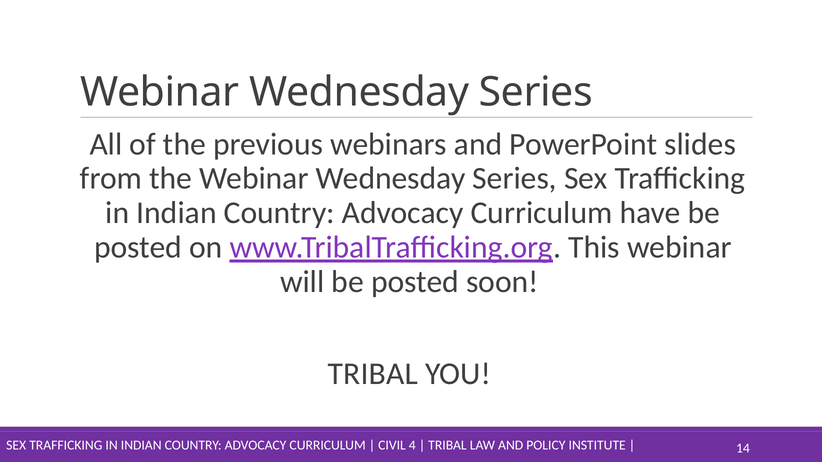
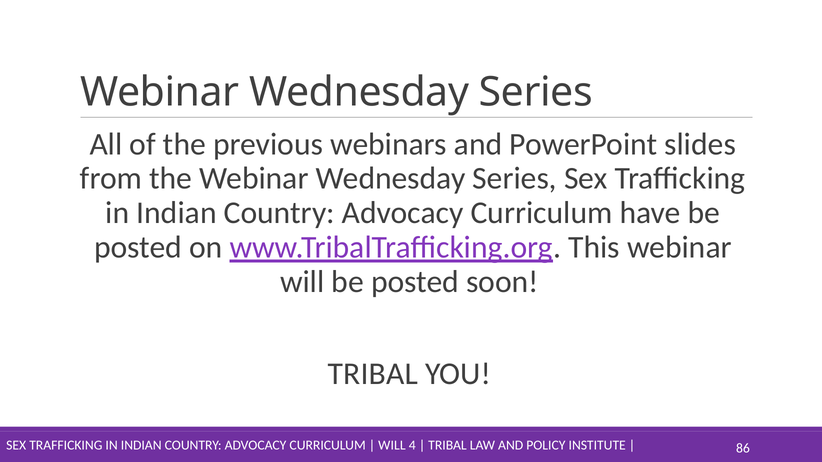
CIVIL at (392, 445): CIVIL -> WILL
14: 14 -> 86
